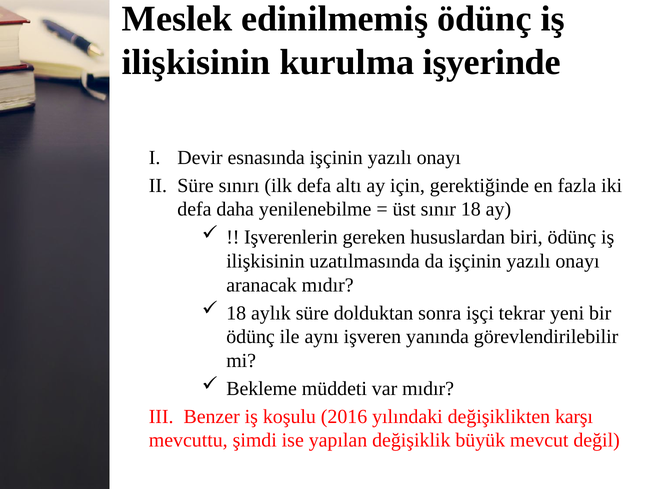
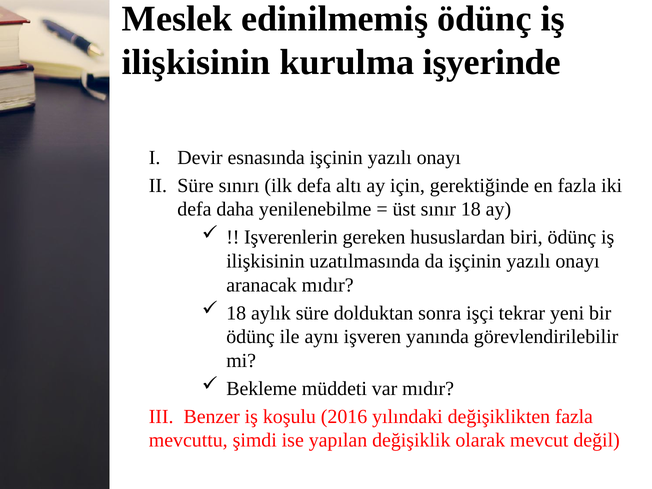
değişiklikten karşı: karşı -> fazla
büyük: büyük -> olarak
